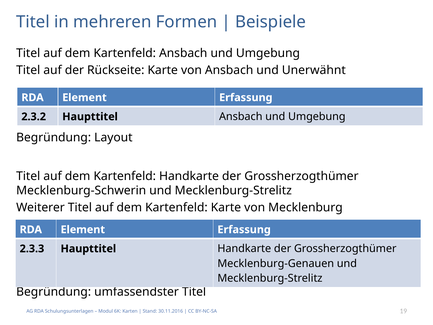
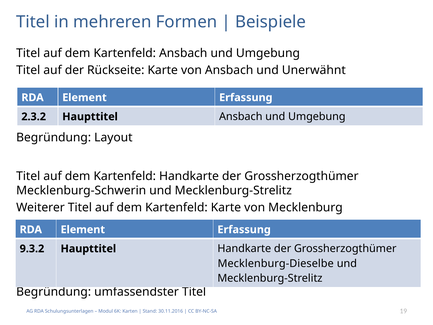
2.3.3: 2.3.3 -> 9.3.2
Mecklenburg-Genauen: Mecklenburg-Genauen -> Mecklenburg-Dieselbe
